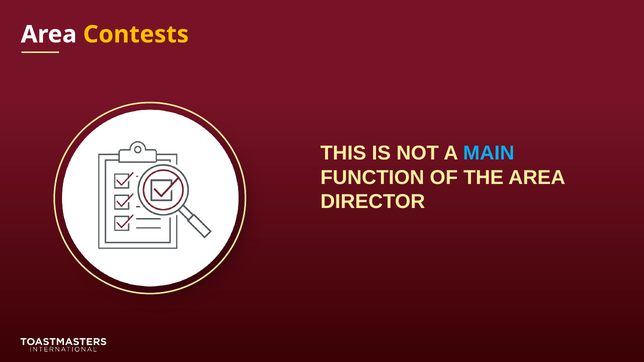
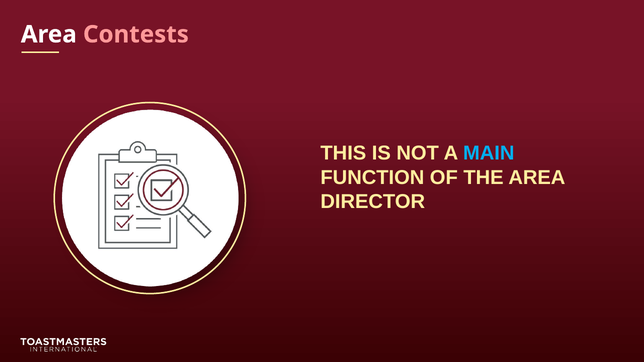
Contests colour: yellow -> pink
